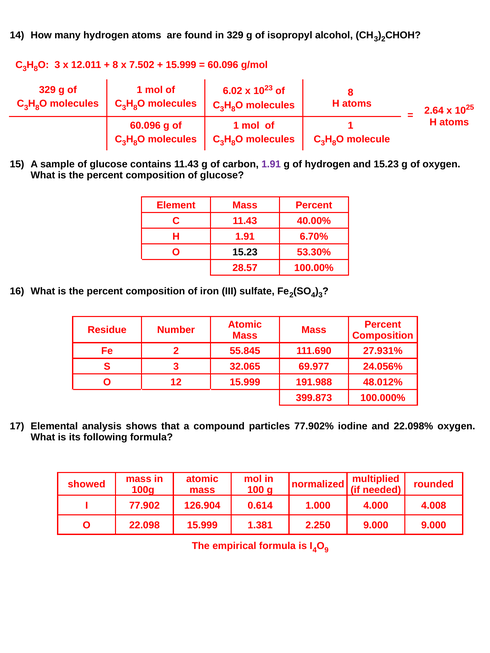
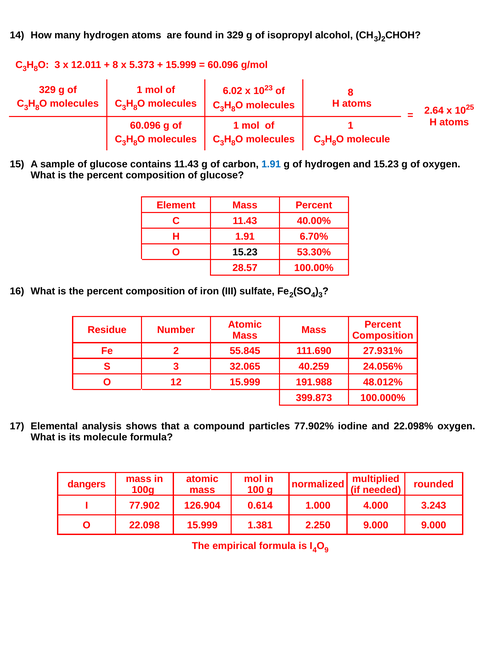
7.502: 7.502 -> 5.373
1.91 at (271, 164) colour: purple -> blue
69.977: 69.977 -> 40.259
its following: following -> molecule
showed: showed -> dangers
4.008: 4.008 -> 3.243
